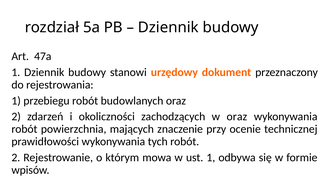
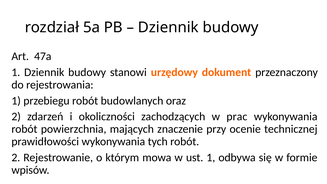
w oraz: oraz -> prac
